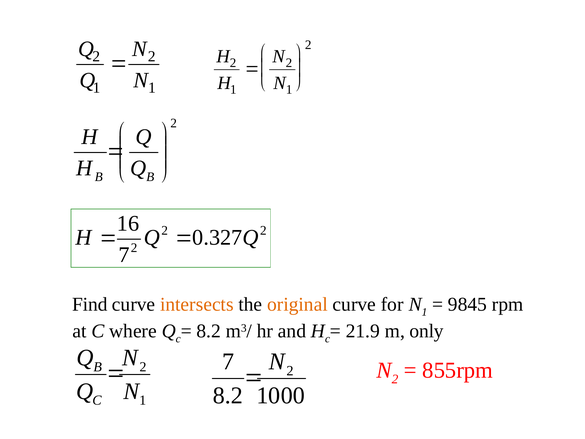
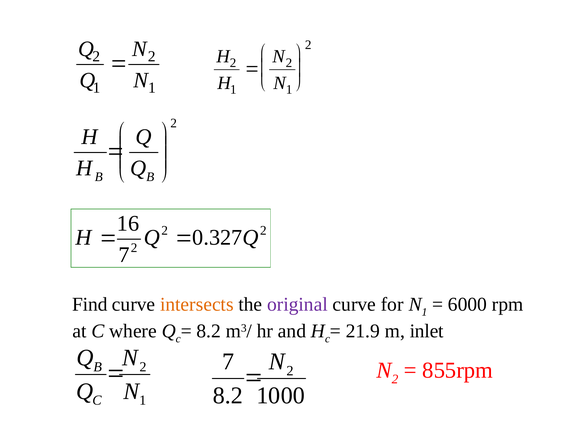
original colour: orange -> purple
9845: 9845 -> 6000
only: only -> inlet
